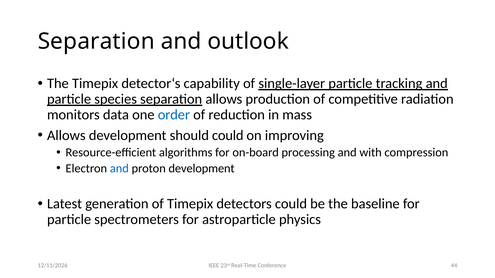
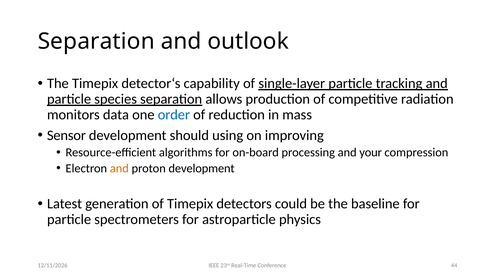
Allows at (66, 136): Allows -> Sensor
should could: could -> using
with: with -> your
and at (119, 169) colour: blue -> orange
